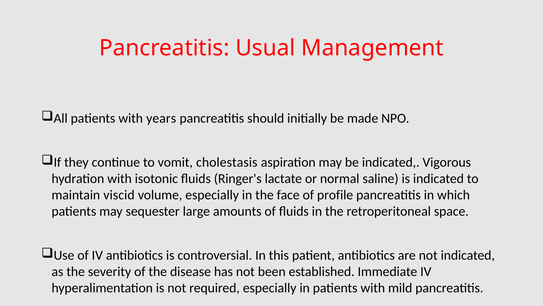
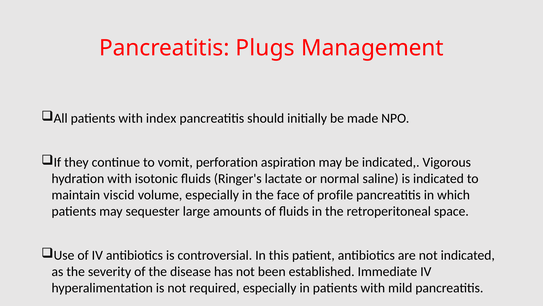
Usual: Usual -> Plugs
years: years -> index
cholestasis: cholestasis -> perforation
